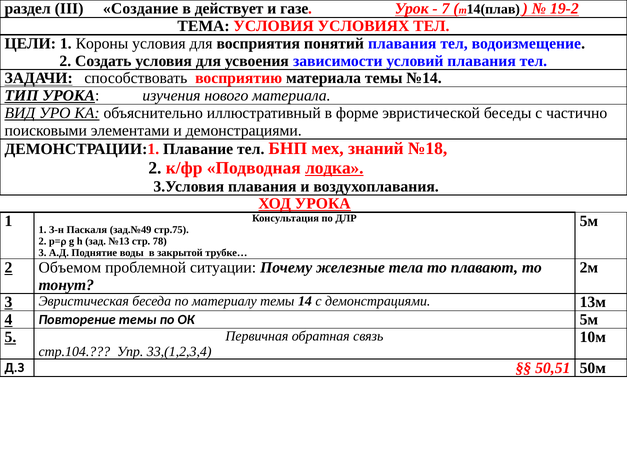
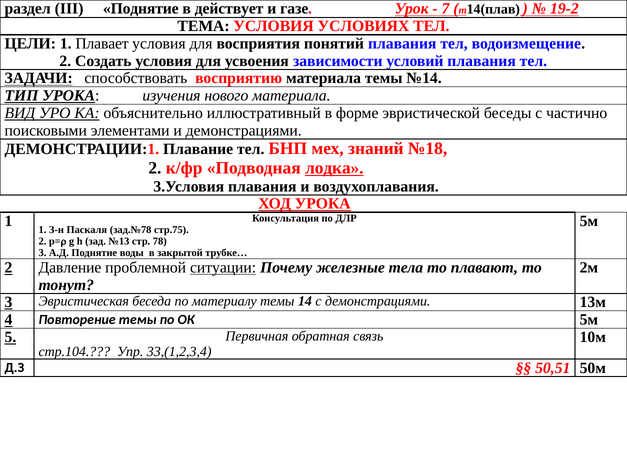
III Создание: Создание -> Поднятие
Короны: Короны -> Плавает
зад.№49: зад.№49 -> зад.№78
Объемом: Объемом -> Давление
ситуации underline: none -> present
